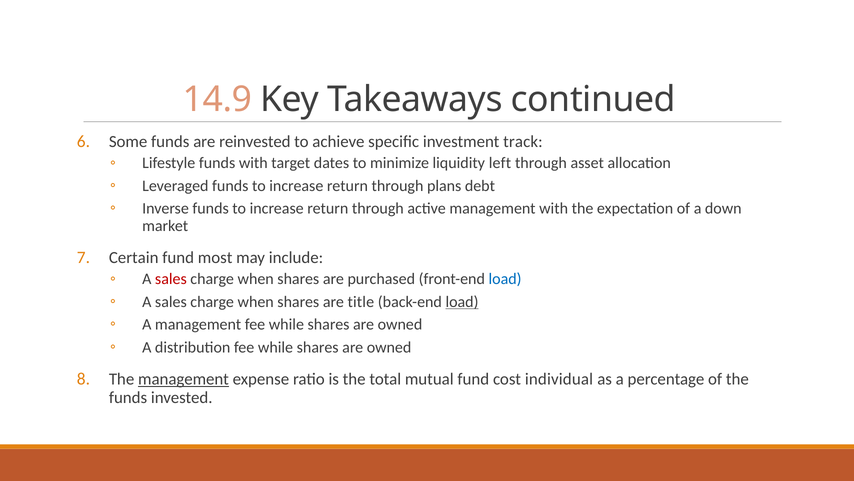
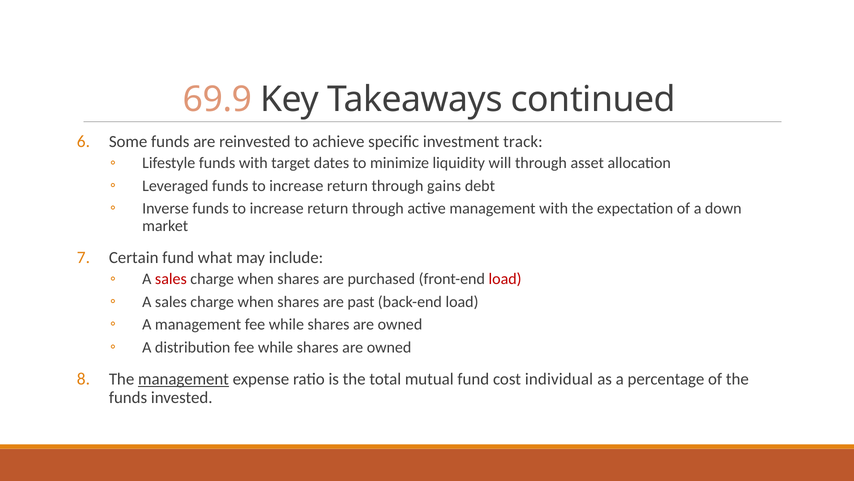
14.9: 14.9 -> 69.9
left: left -> will
plans: plans -> gains
most: most -> what
load at (505, 279) colour: blue -> red
title: title -> past
load at (462, 301) underline: present -> none
